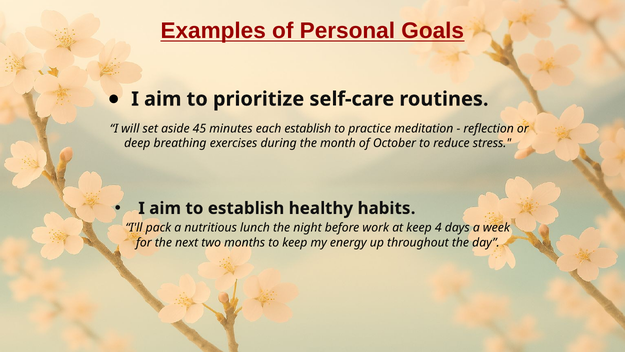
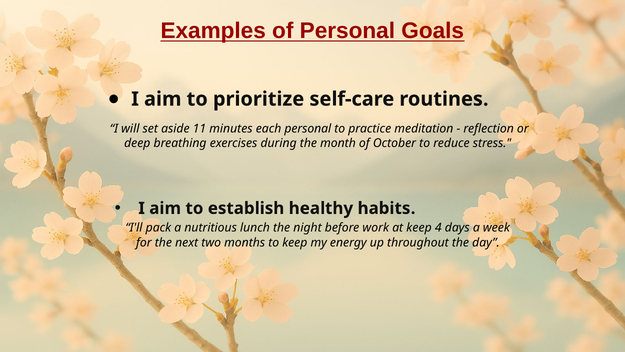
45: 45 -> 11
each establish: establish -> personal
